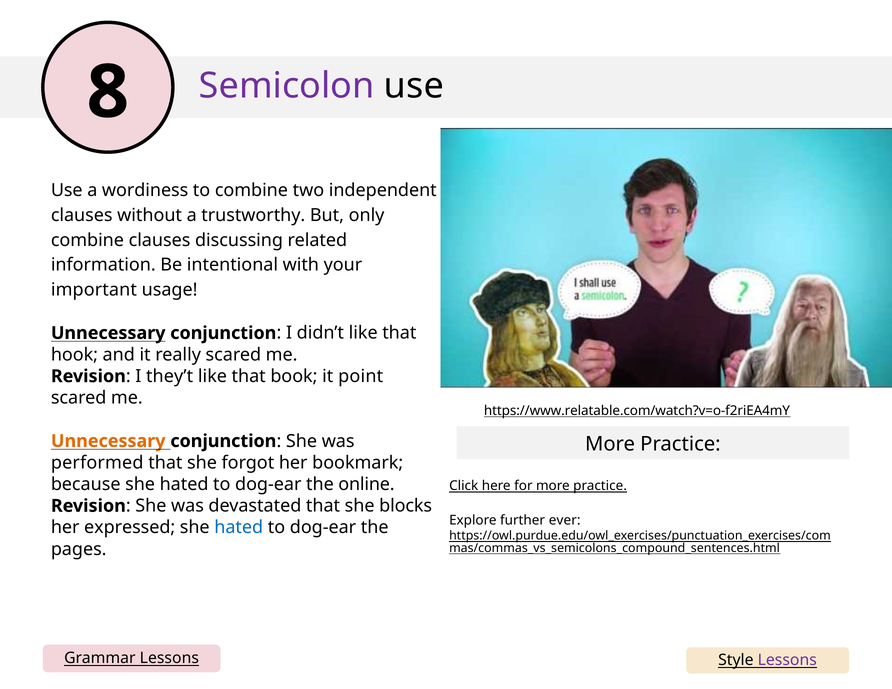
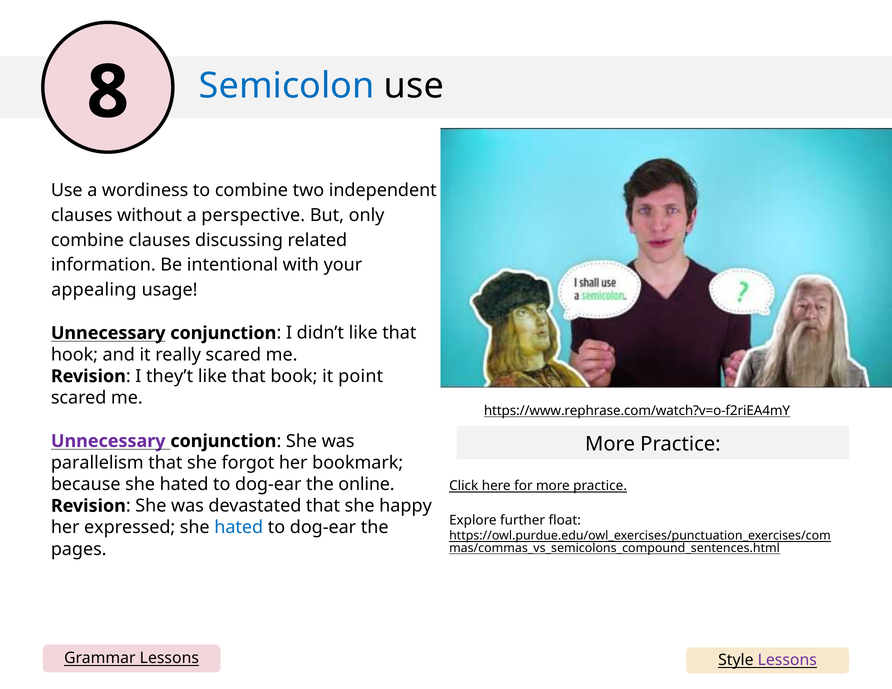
Semicolon colour: purple -> blue
trustworthy: trustworthy -> perspective
important: important -> appealing
https://www.relatable.com/watch?v=o-f2riEA4mY: https://www.relatable.com/watch?v=o-f2riEA4mY -> https://www.rephrase.com/watch?v=o-f2riEA4mY
Unnecessary at (108, 441) colour: orange -> purple
performed: performed -> parallelism
she blocks: blocks -> happy
ever: ever -> float
